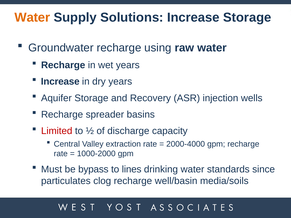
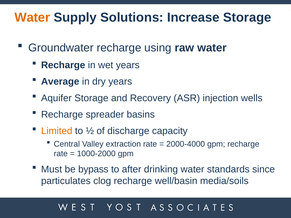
Increase at (60, 82): Increase -> Average
Limited colour: red -> orange
lines: lines -> after
